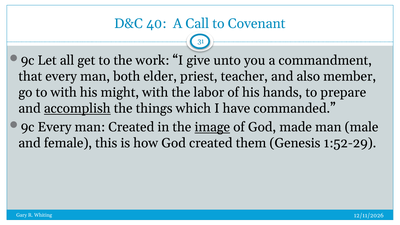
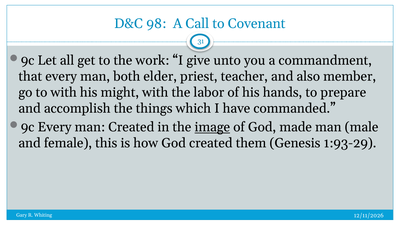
40: 40 -> 98
accomplish underline: present -> none
1:52-29: 1:52-29 -> 1:93-29
